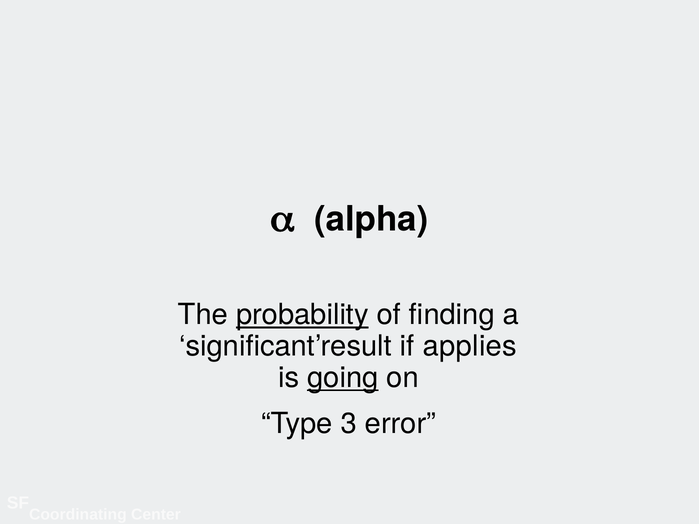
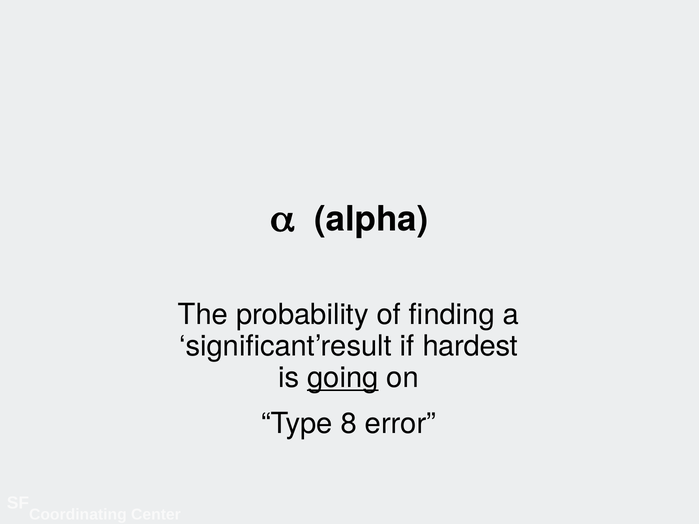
probability underline: present -> none
applies: applies -> hardest
3: 3 -> 8
